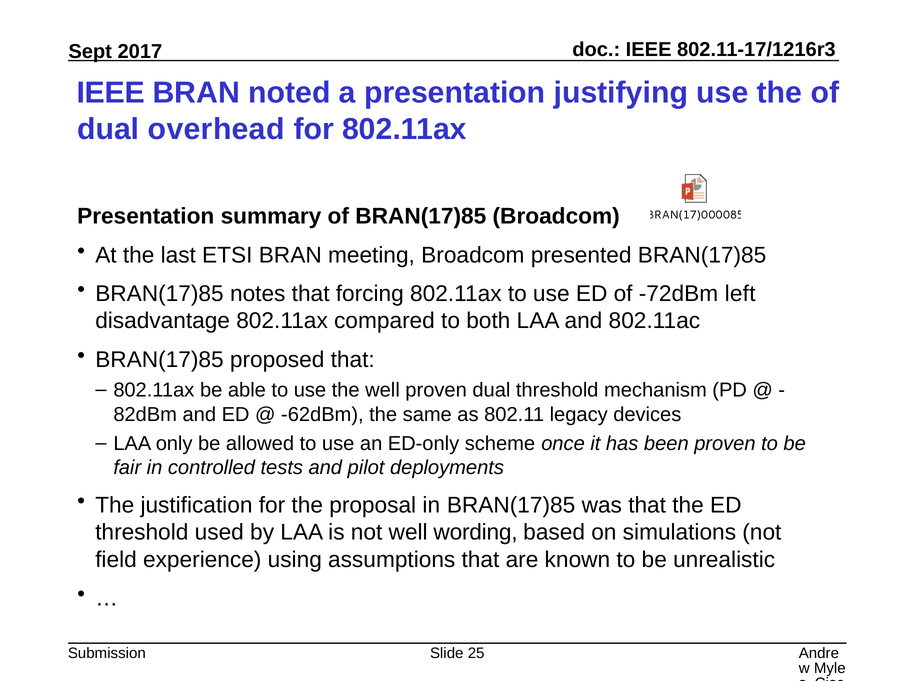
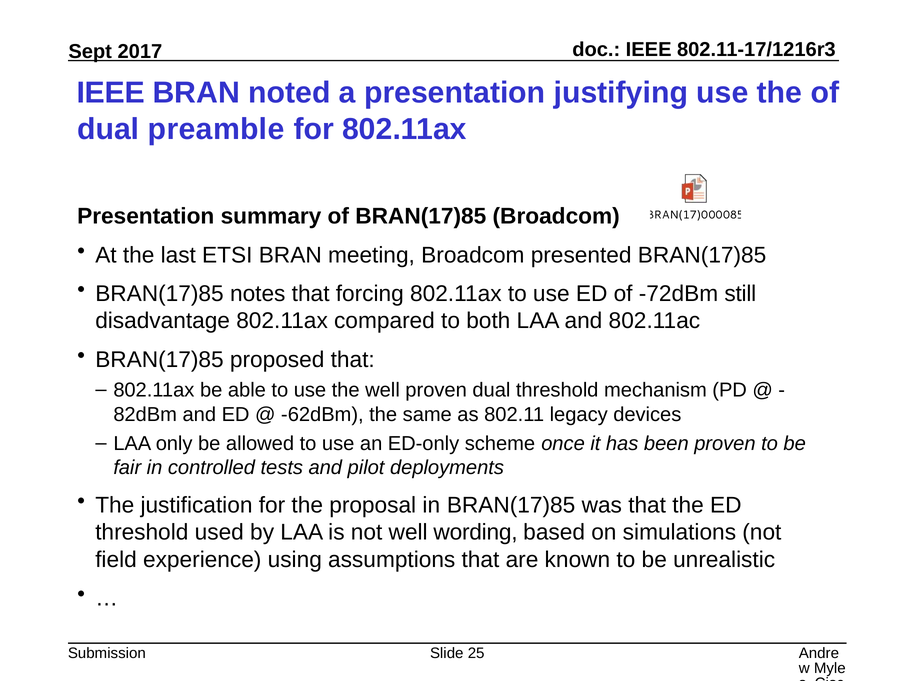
overhead: overhead -> preamble
left: left -> still
